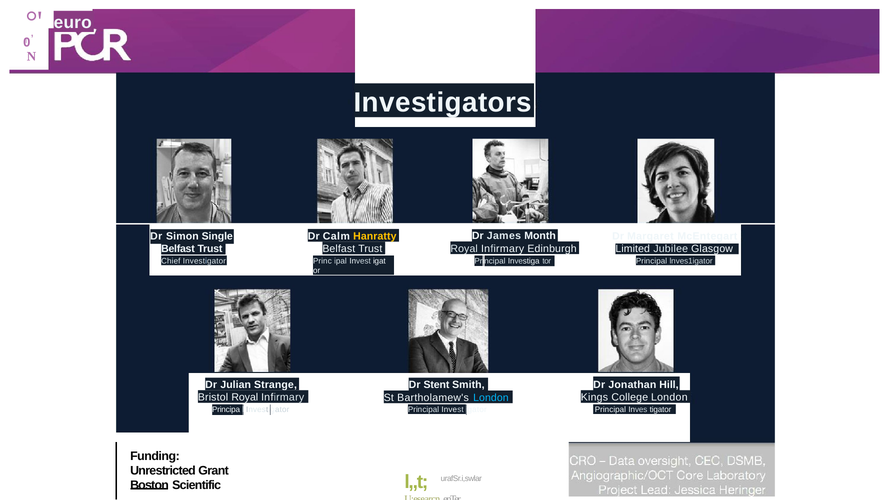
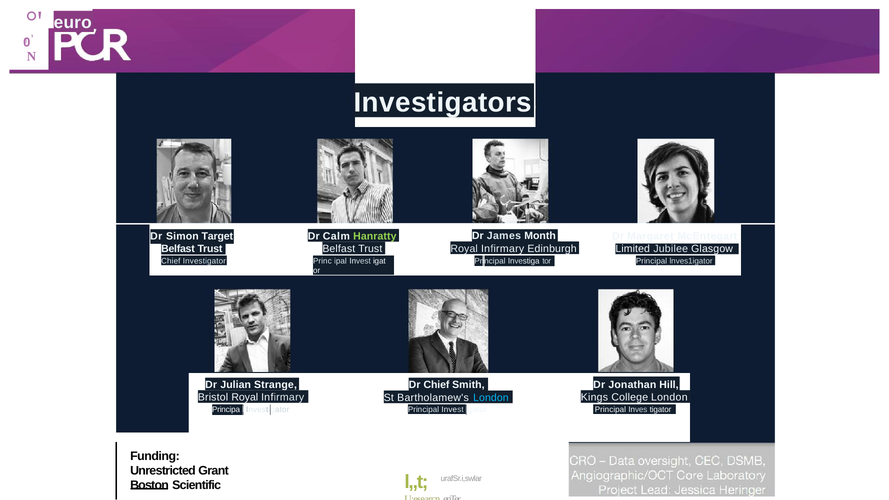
Hanratty colour: yellow -> light green
Single: Single -> Target
Dr Stent: Stent -> Chief
